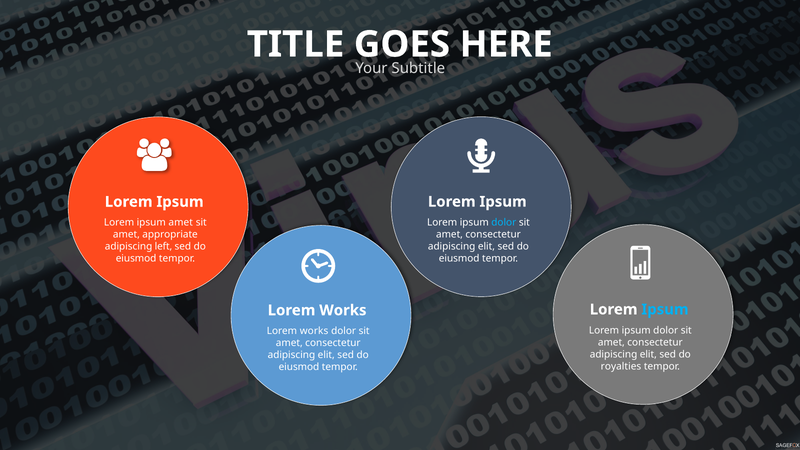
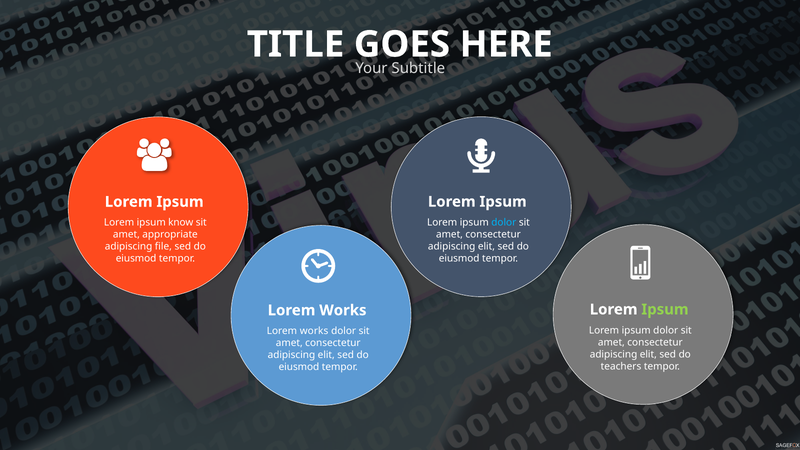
ipsum amet: amet -> know
left: left -> file
Ipsum at (665, 309) colour: light blue -> light green
royalties: royalties -> teachers
